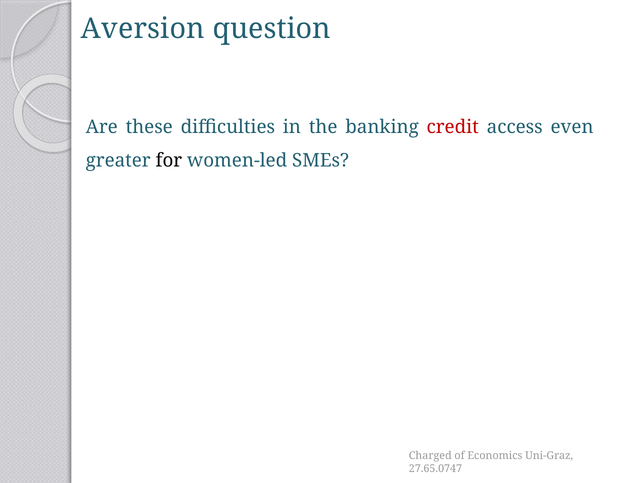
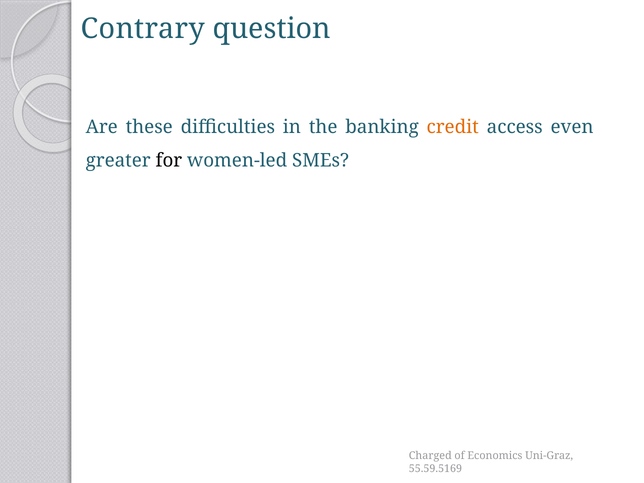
Aversion: Aversion -> Contrary
credit colour: red -> orange
27.65.0747: 27.65.0747 -> 55.59.5169
